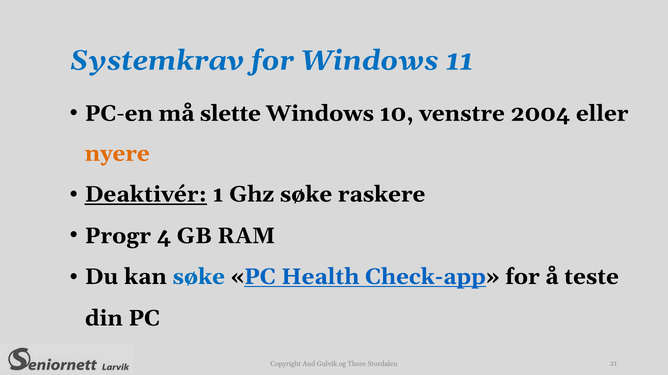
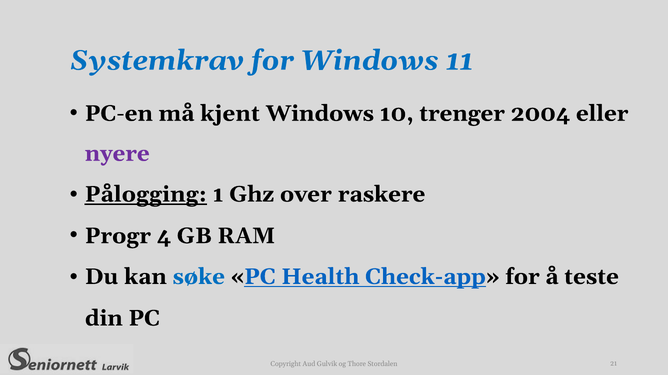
slette: slette -> kjent
venstre: venstre -> trenger
nyere colour: orange -> purple
Deaktivér: Deaktivér -> Pålogging
Ghz søke: søke -> over
